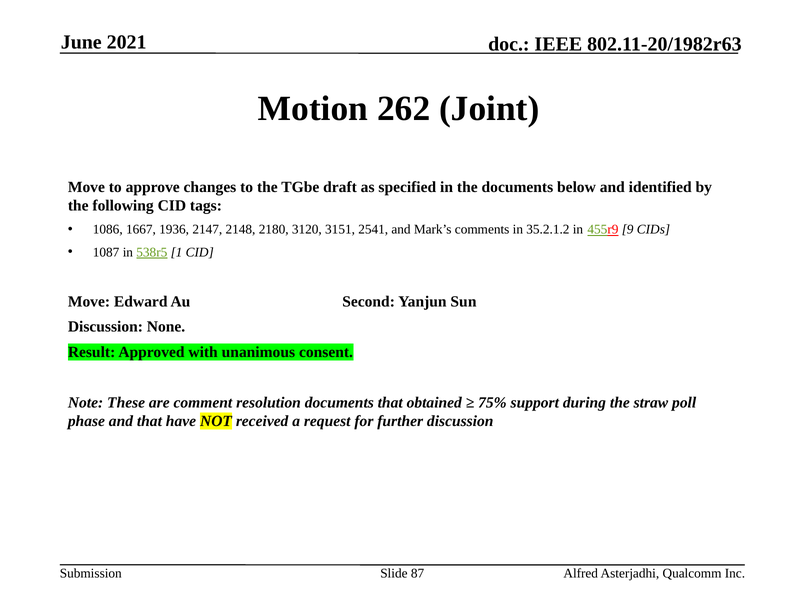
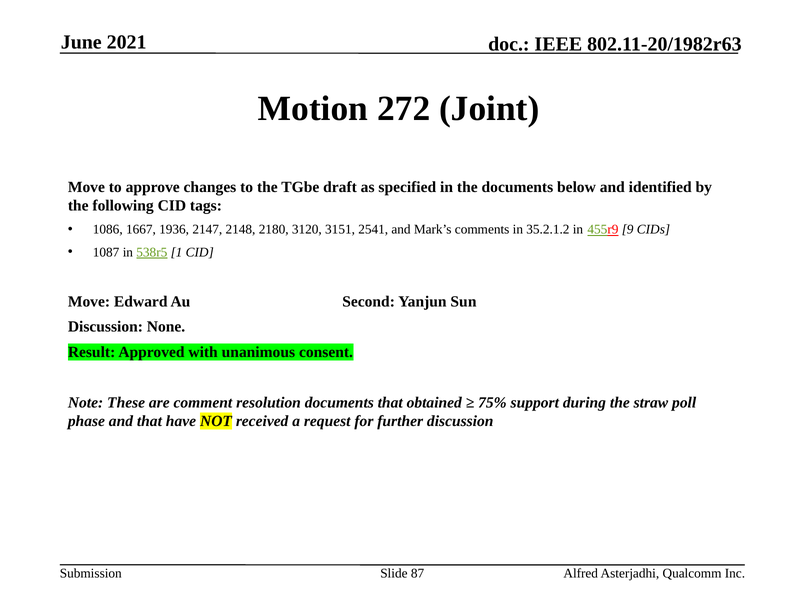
262: 262 -> 272
